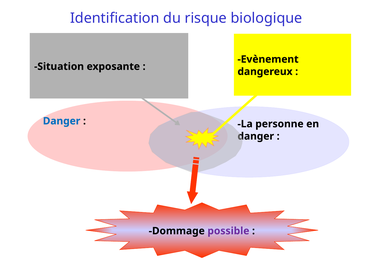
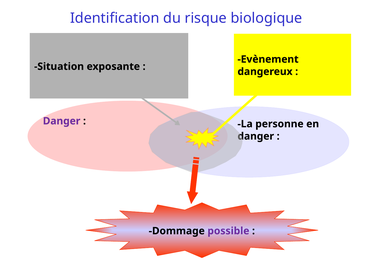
Danger at (62, 121) colour: blue -> purple
